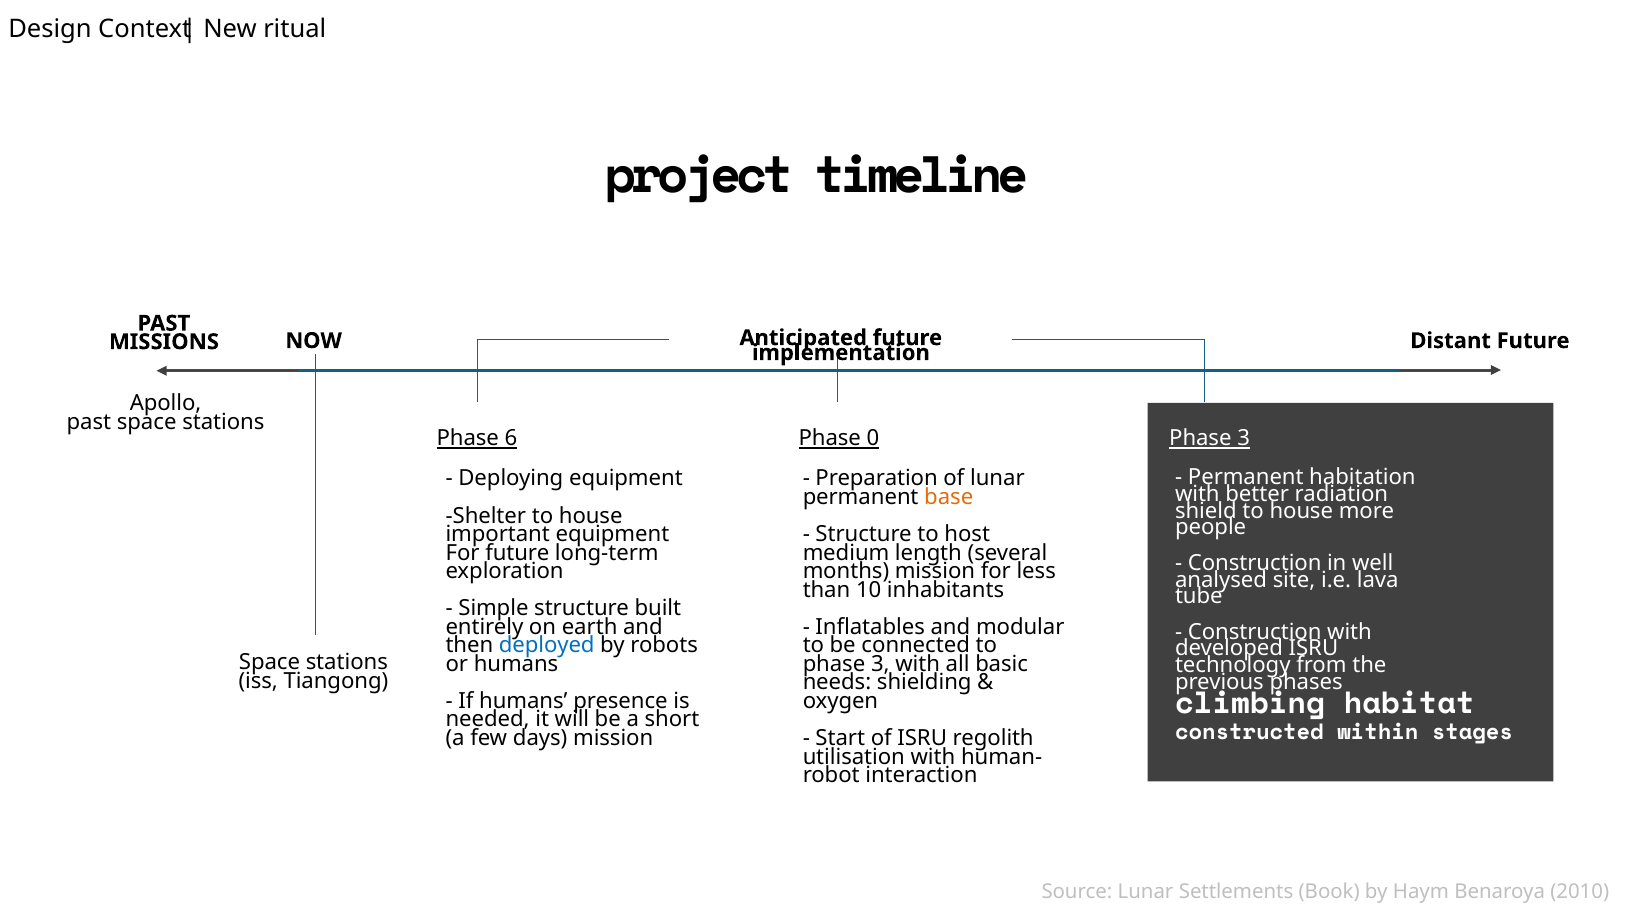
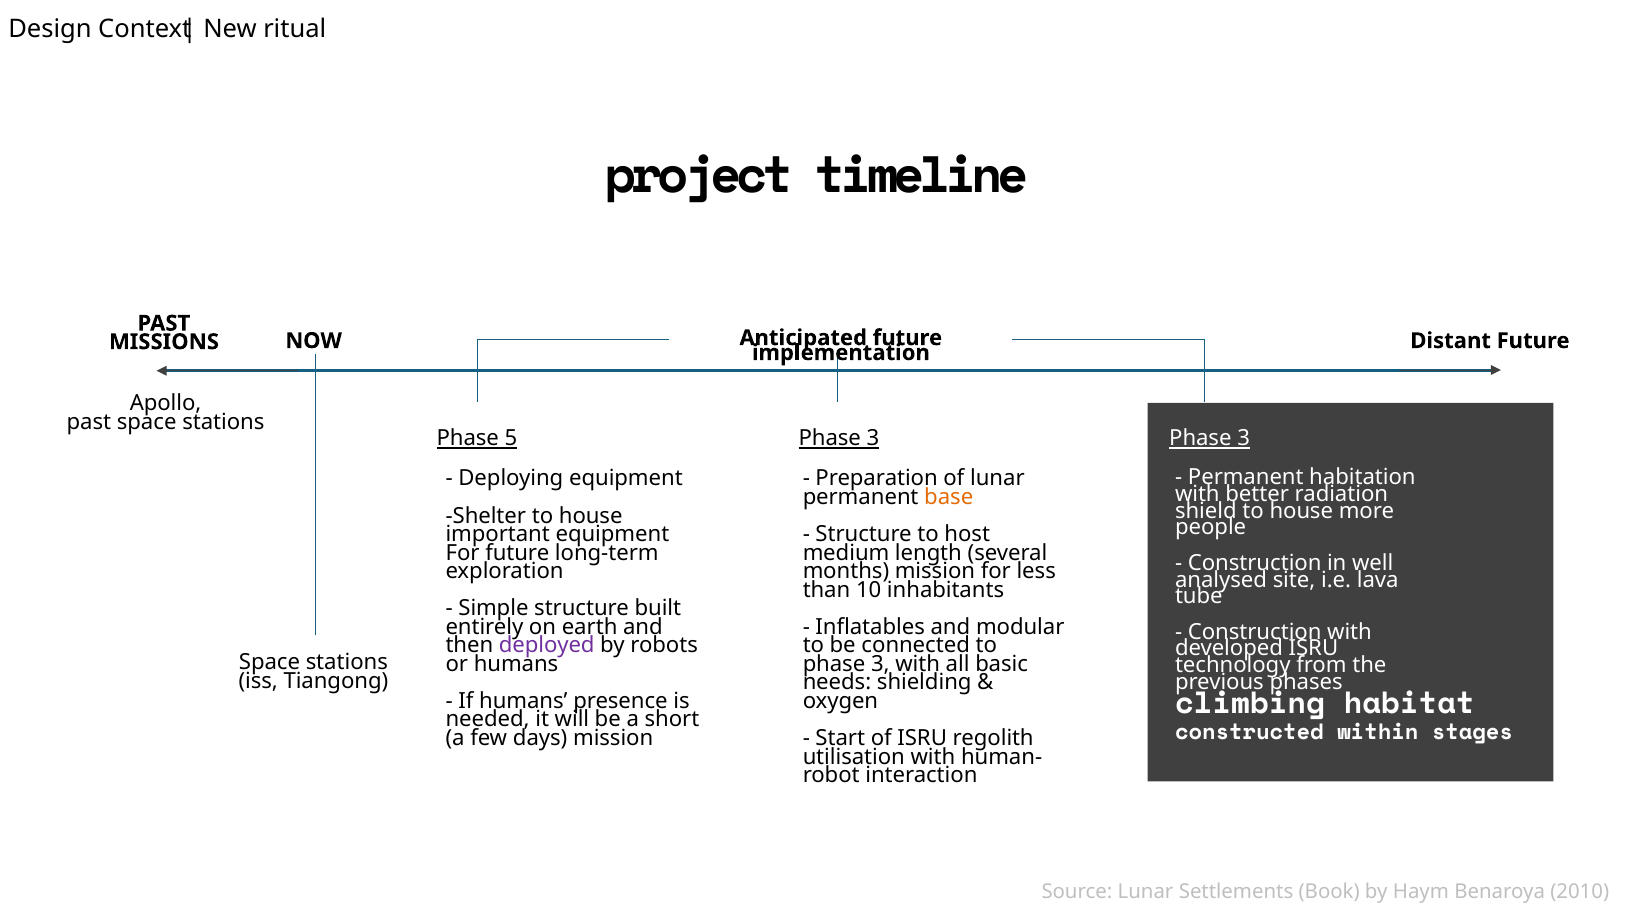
6: 6 -> 5
0 at (873, 438): 0 -> 3
deployed colour: blue -> purple
